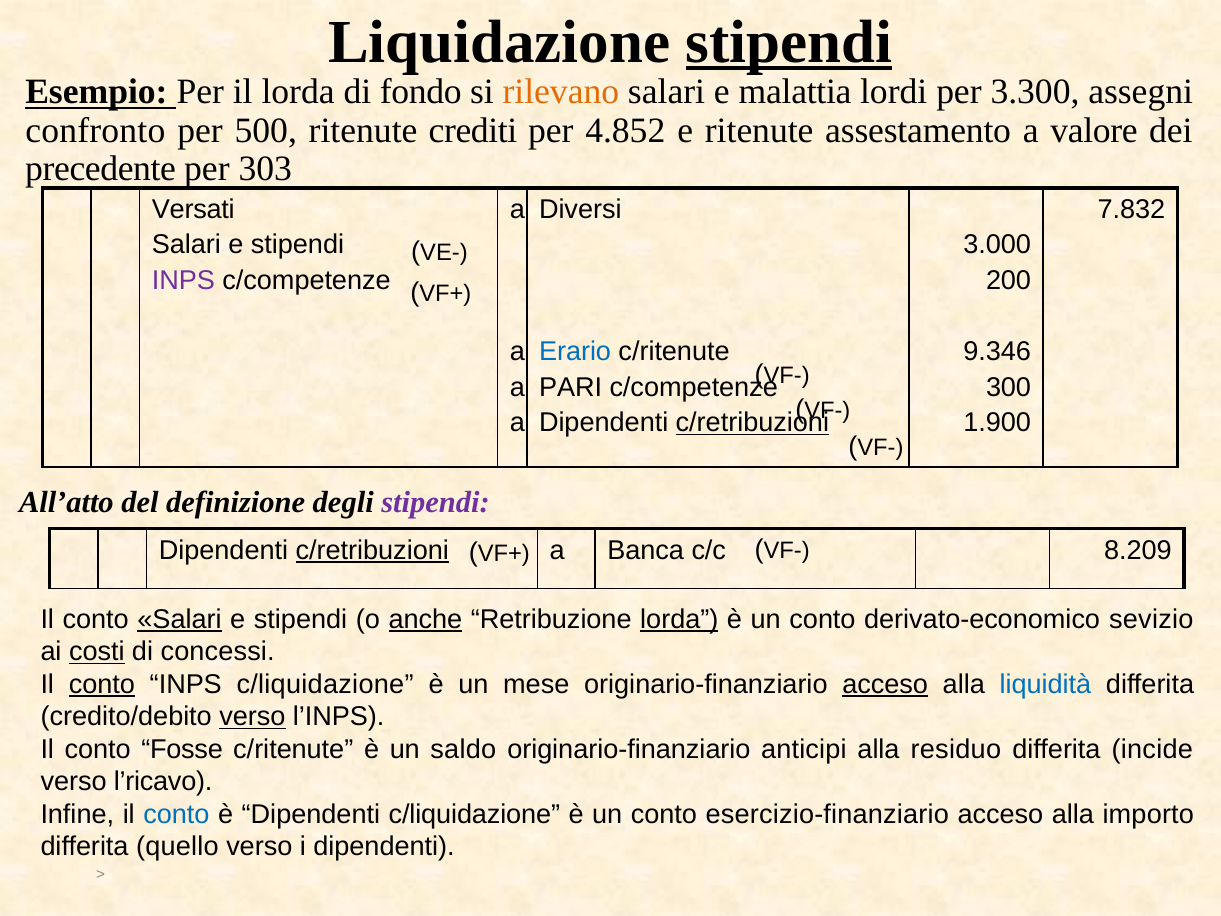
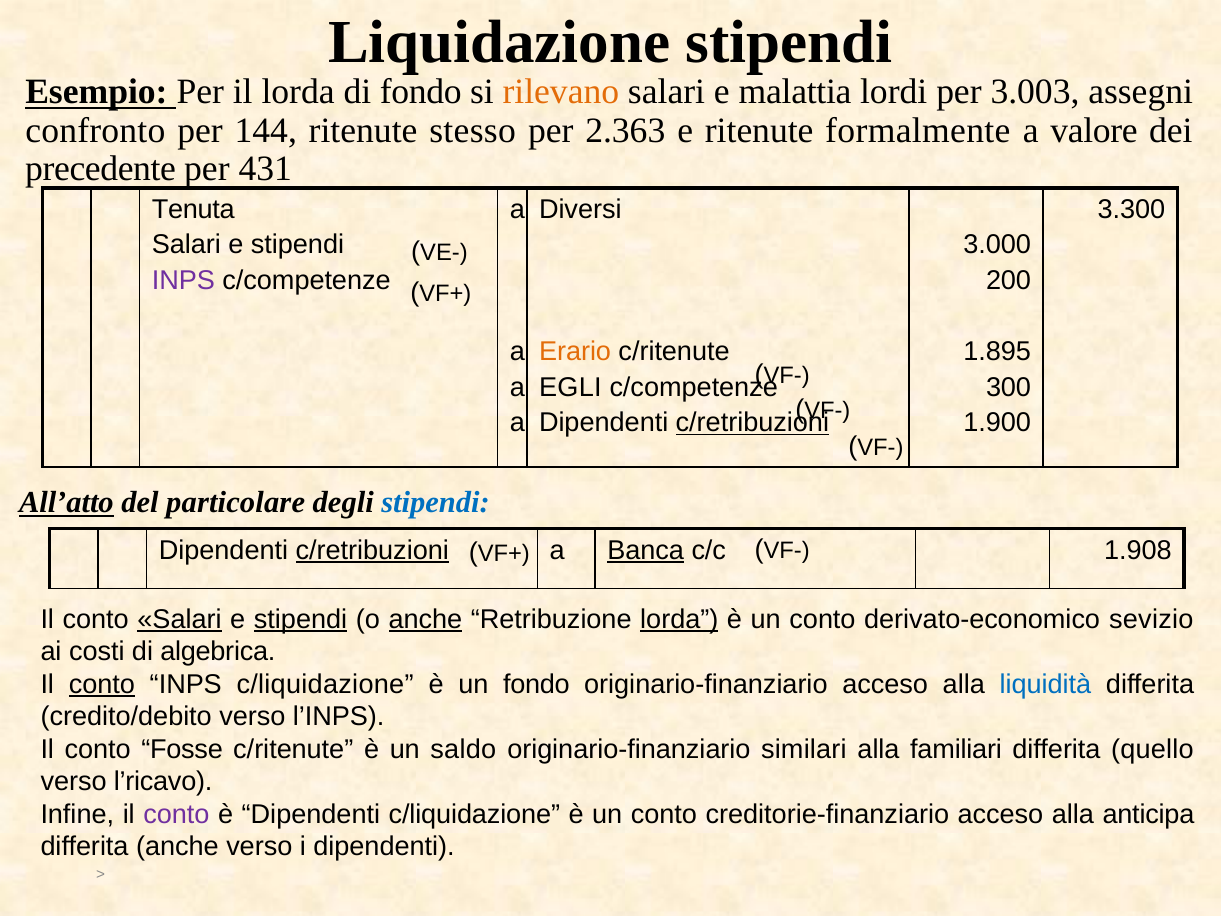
stipendi at (789, 42) underline: present -> none
3.300: 3.300 -> 3.003
500: 500 -> 144
crediti: crediti -> stesso
4.852: 4.852 -> 2.363
assestamento: assestamento -> formalmente
303: 303 -> 431
Versati: Versati -> Tenuta
7.832: 7.832 -> 3.300
Erario colour: blue -> orange
9.346: 9.346 -> 1.895
PARI: PARI -> EGLI
All’atto underline: none -> present
definizione: definizione -> particolare
stipendi at (436, 503) colour: purple -> blue
Banca underline: none -> present
8.209: 8.209 -> 1.908
stipendi at (301, 619) underline: none -> present
costi underline: present -> none
concessi: concessi -> algebrica
un mese: mese -> fondo
acceso at (885, 684) underline: present -> none
verso at (252, 717) underline: present -> none
anticipi: anticipi -> similari
residuo: residuo -> familiari
incide: incide -> quello
conto at (176, 814) colour: blue -> purple
esercizio-finanziario: esercizio-finanziario -> creditorie-finanziario
importo: importo -> anticipa
differita quello: quello -> anche
